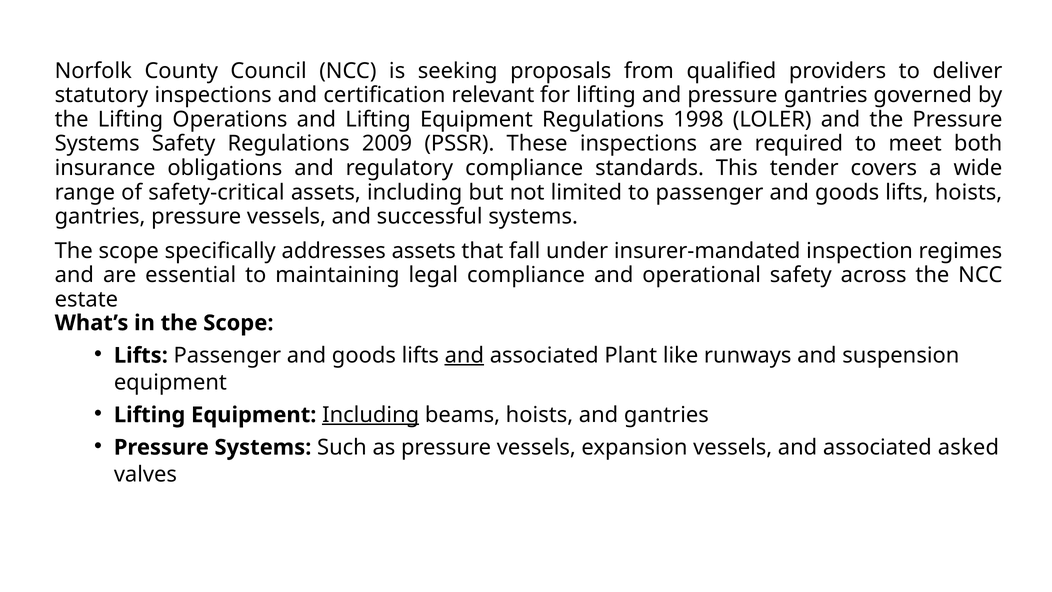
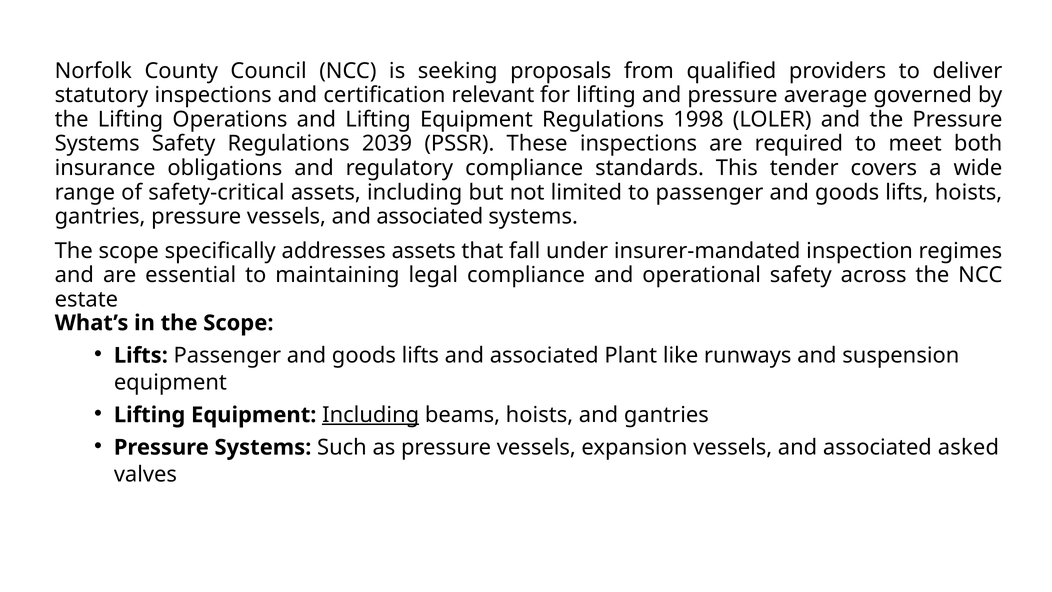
pressure gantries: gantries -> average
2009: 2009 -> 2039
pressure vessels and successful: successful -> associated
and at (464, 355) underline: present -> none
